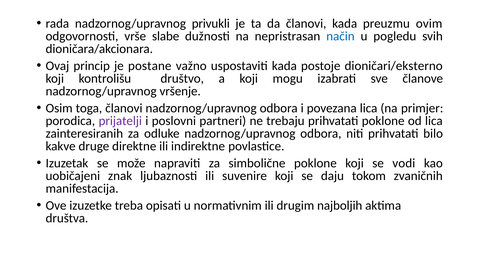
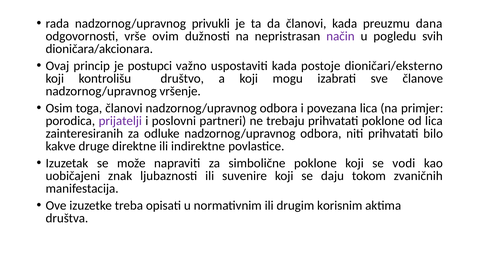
ovim: ovim -> dana
slabe: slabe -> ovim
način colour: blue -> purple
postane: postane -> postupci
najboljih: najboljih -> korisnim
